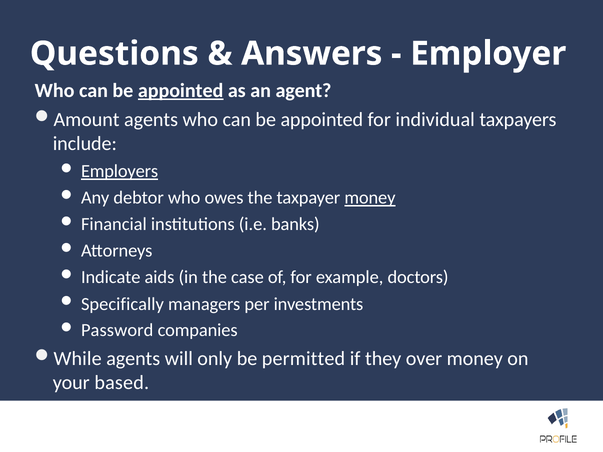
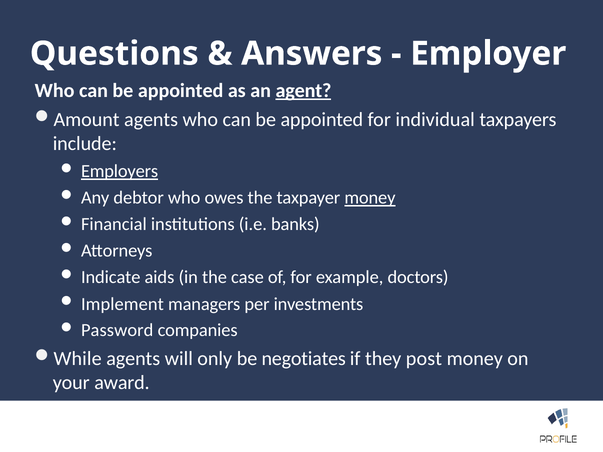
appointed at (181, 91) underline: present -> none
agent underline: none -> present
Specifically: Specifically -> Implement
permitted: permitted -> negotiates
over: over -> post
based: based -> award
